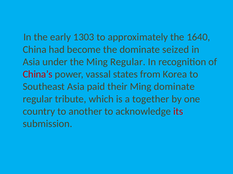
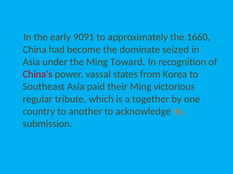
1303: 1303 -> 9091
1640: 1640 -> 1660
Ming Regular: Regular -> Toward
Ming dominate: dominate -> victorious
its colour: red -> orange
